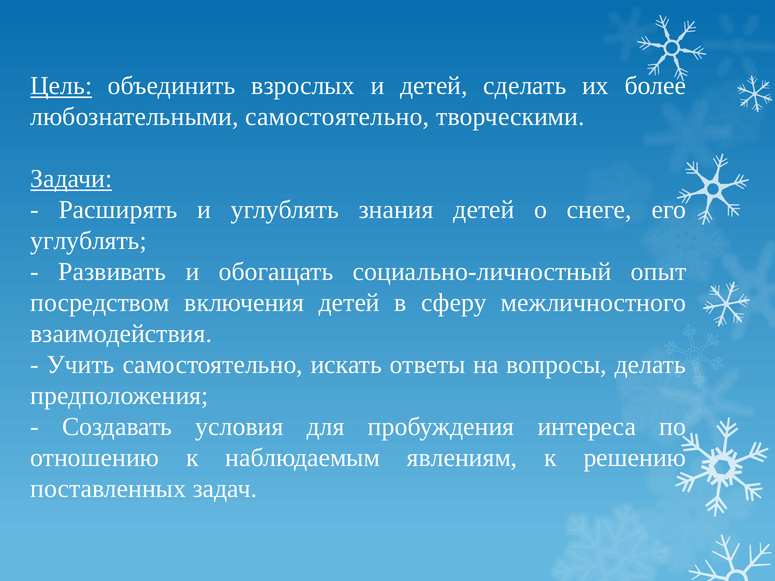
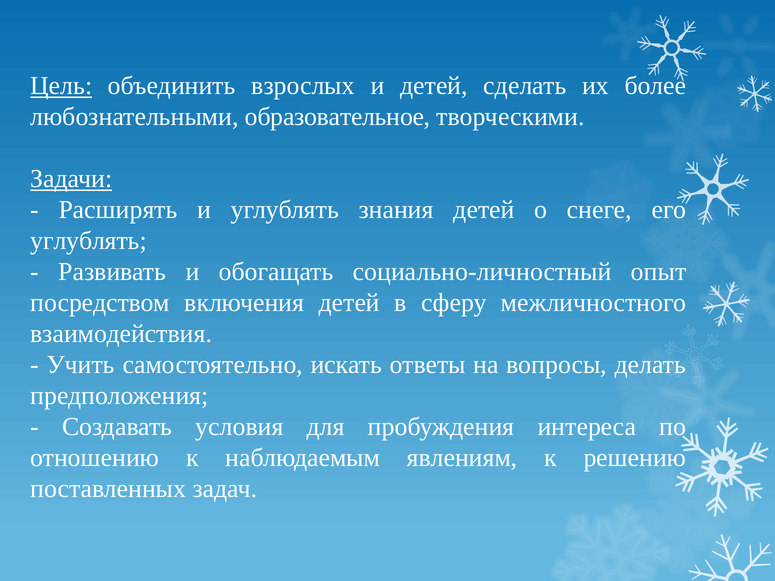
любознательными самостоятельно: самостоятельно -> образовательное
